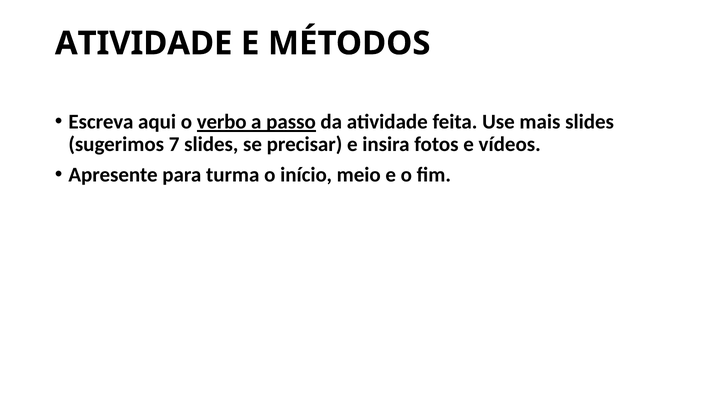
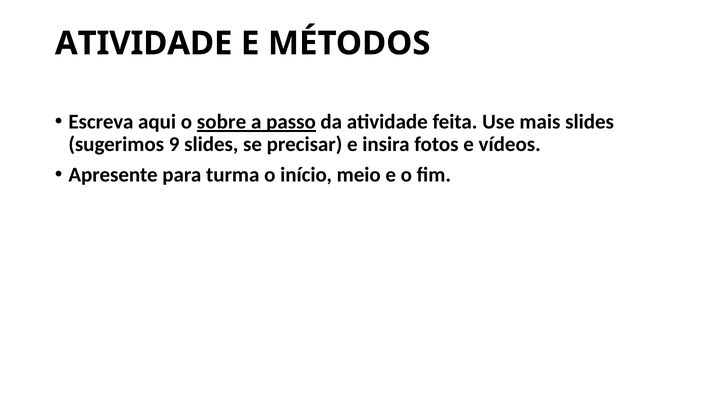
verbo: verbo -> sobre
7: 7 -> 9
